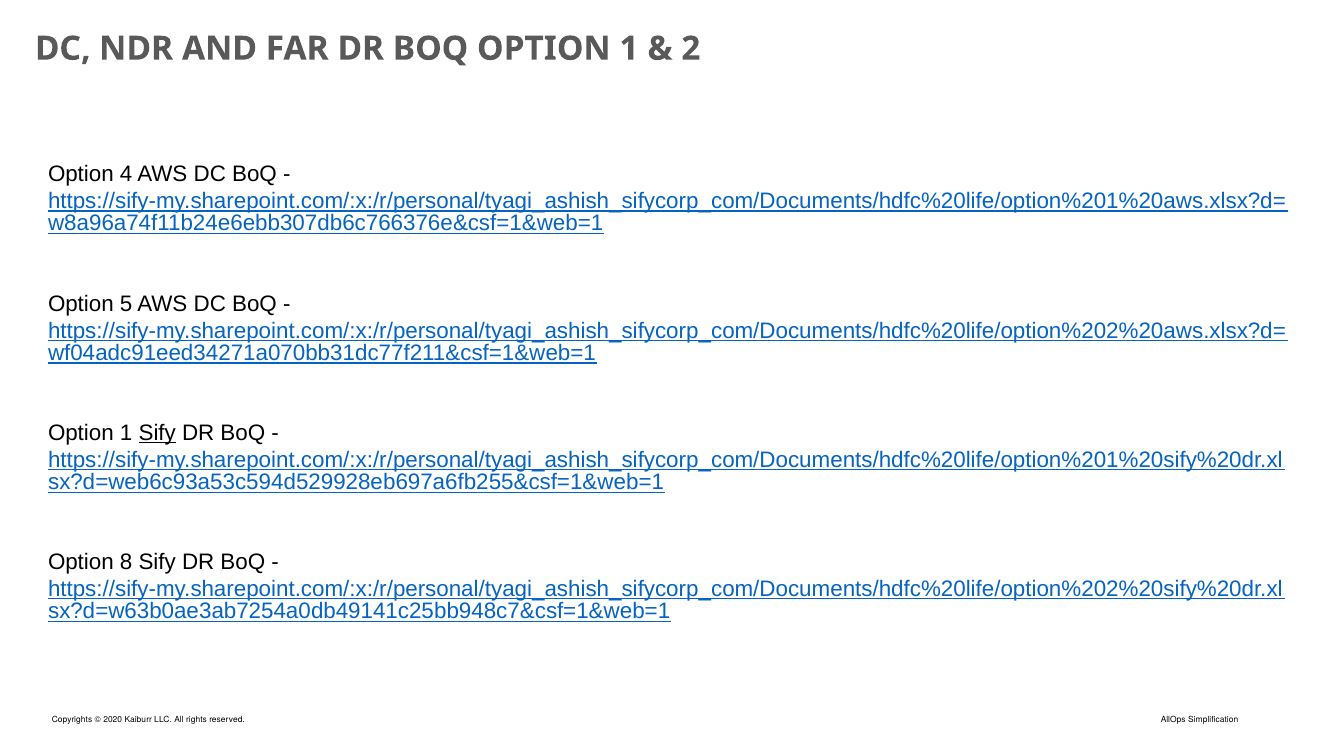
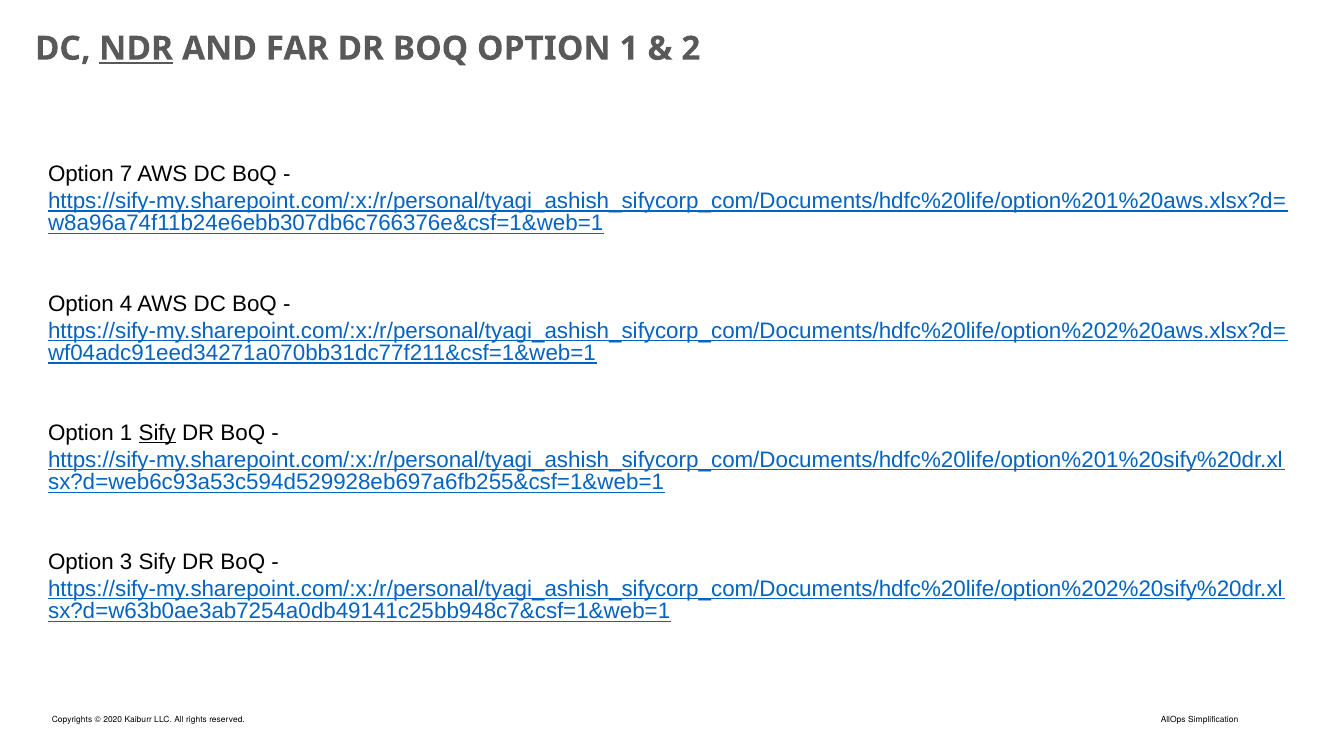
NDR underline: none -> present
4: 4 -> 7
5: 5 -> 4
8: 8 -> 3
